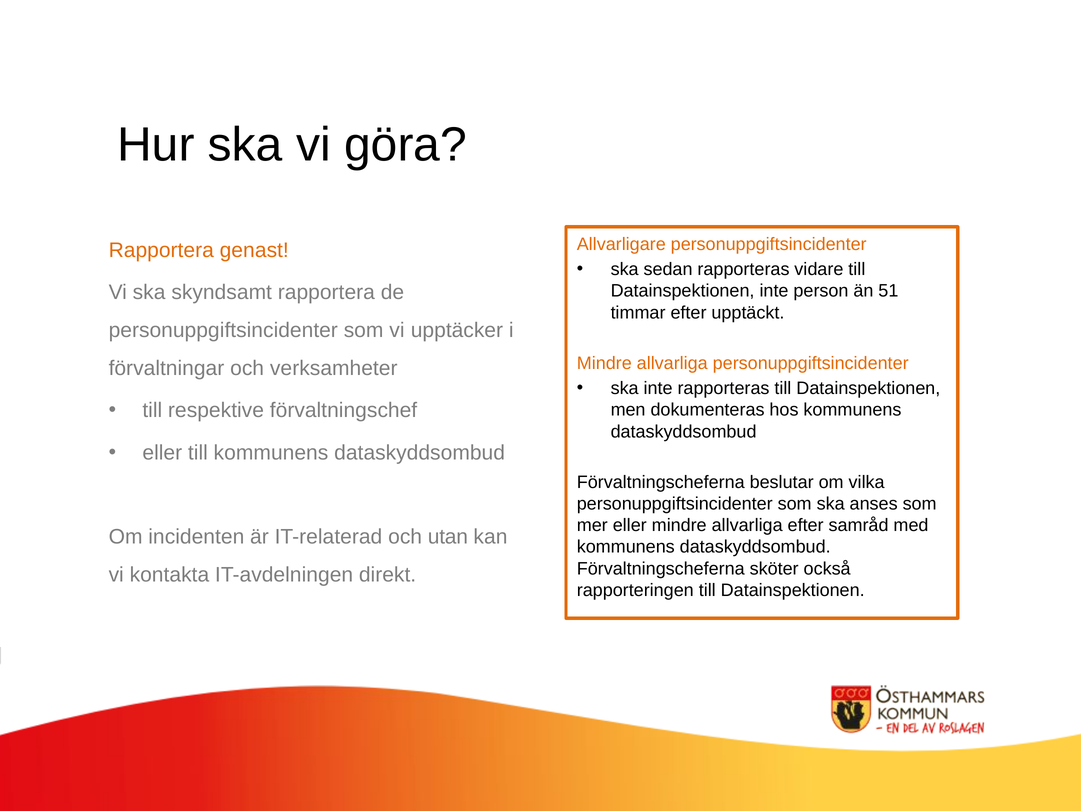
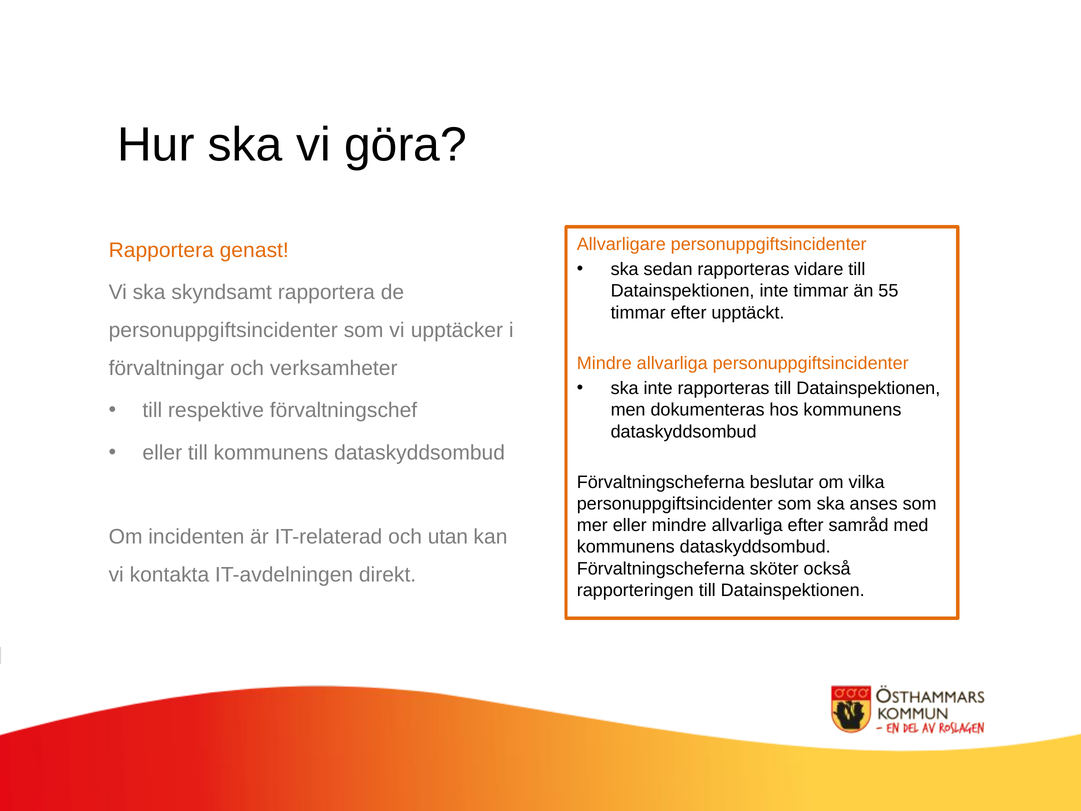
inte person: person -> timmar
51: 51 -> 55
